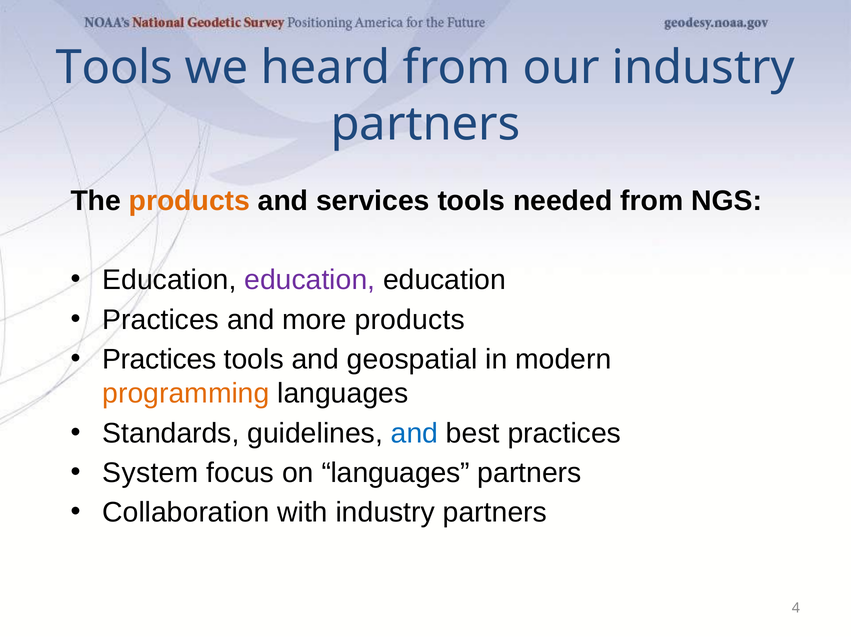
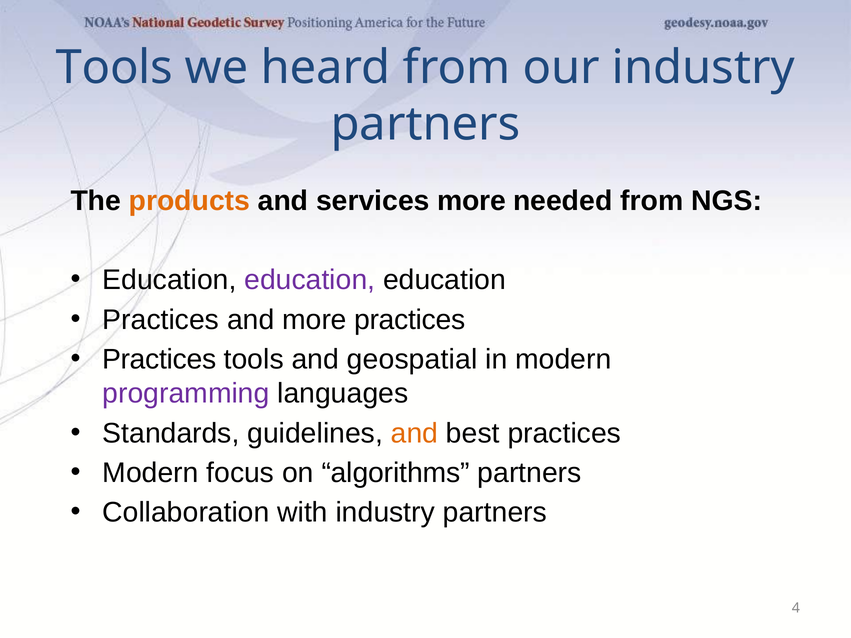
services tools: tools -> more
more products: products -> practices
programming colour: orange -> purple
and at (415, 433) colour: blue -> orange
System at (150, 473): System -> Modern
on languages: languages -> algorithms
